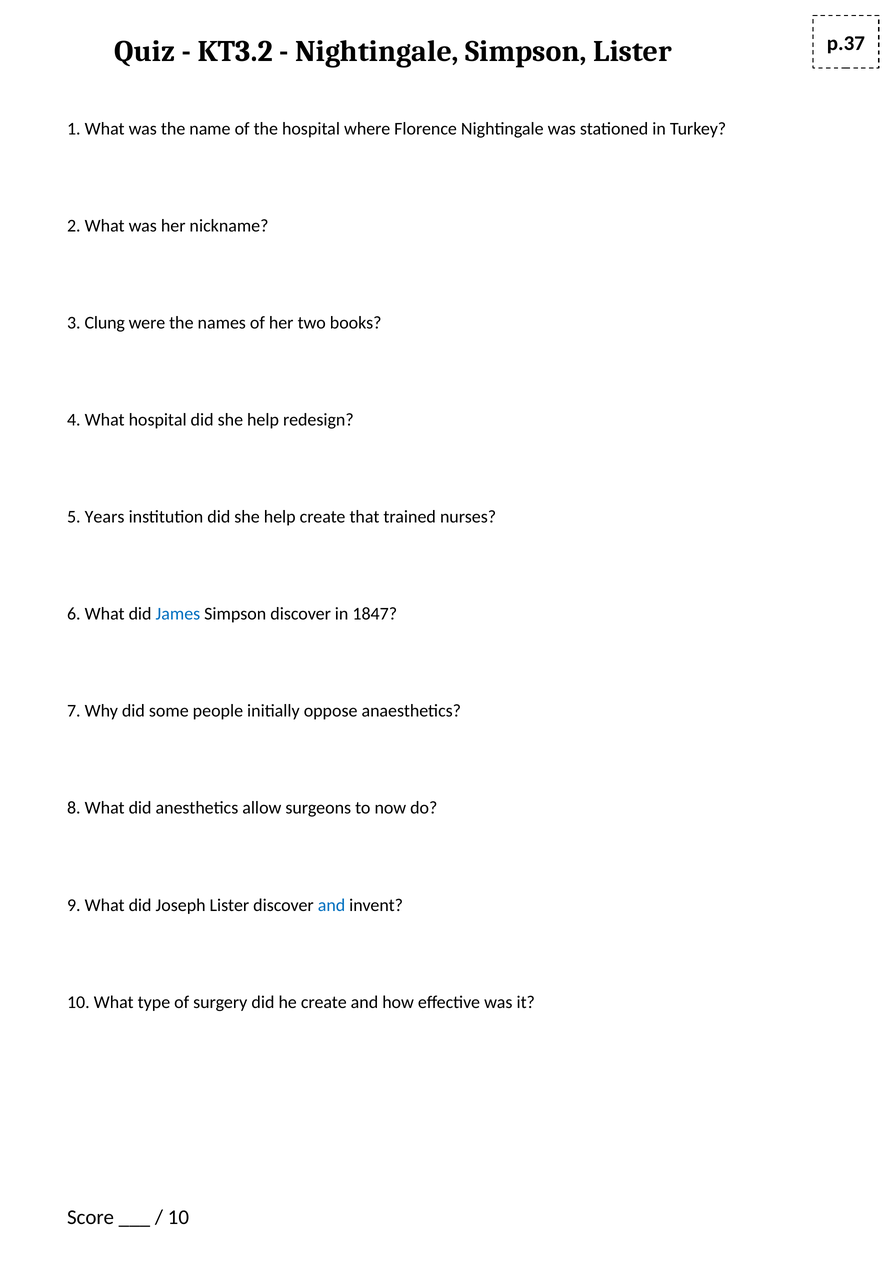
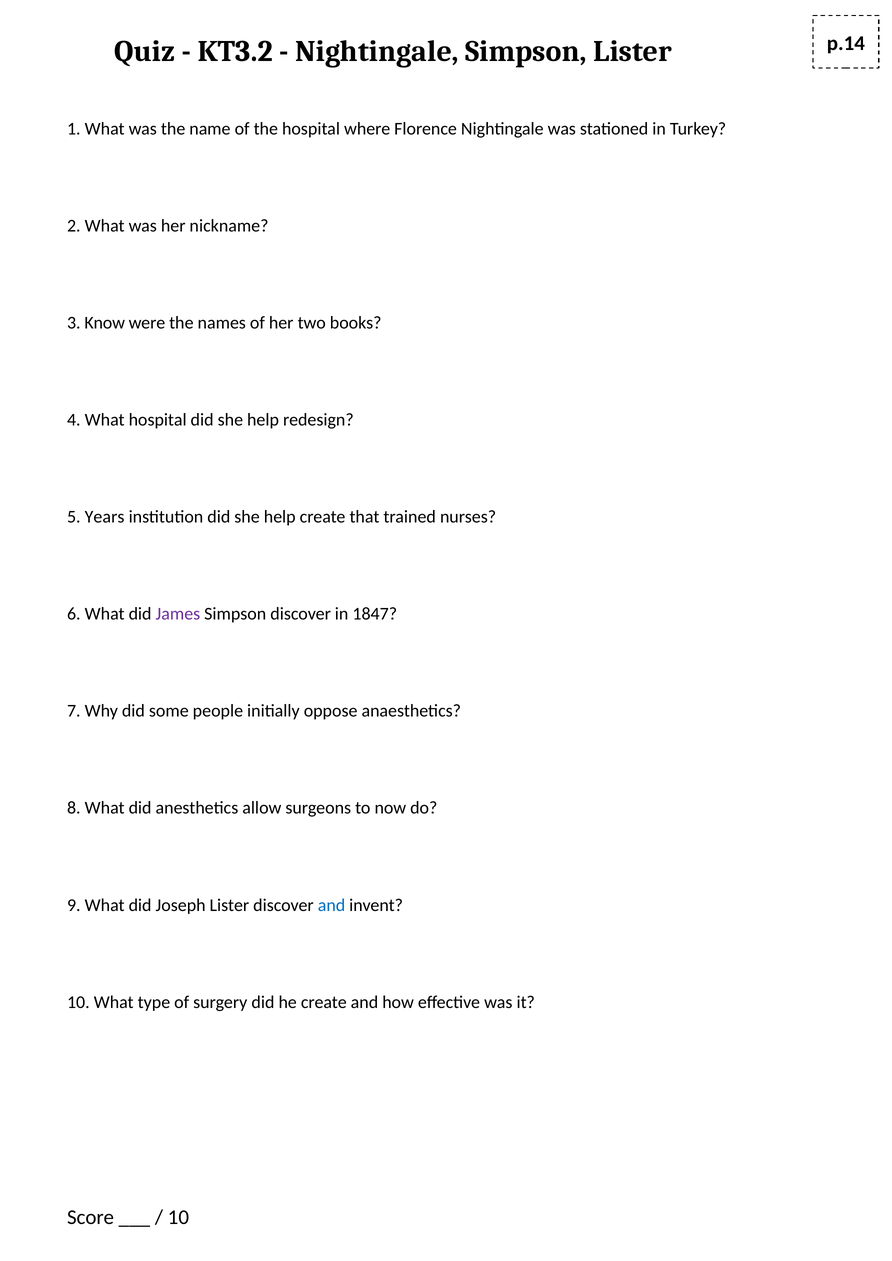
p.37: p.37 -> p.14
Clung: Clung -> Know
James colour: blue -> purple
